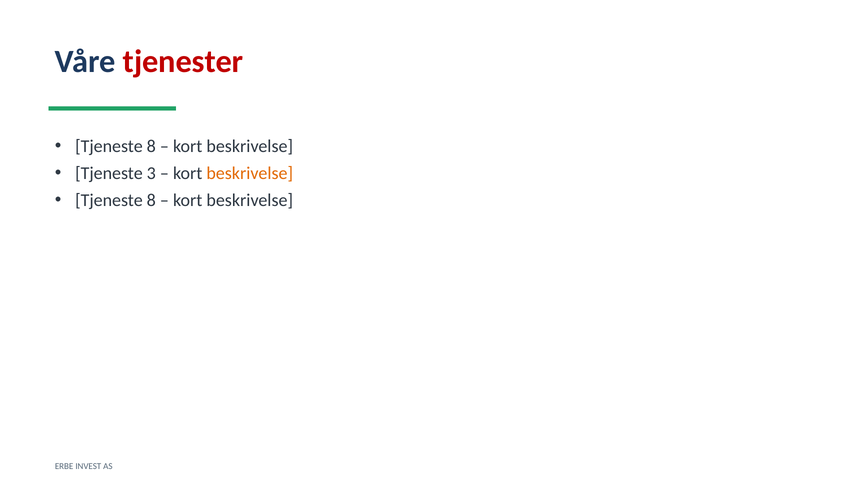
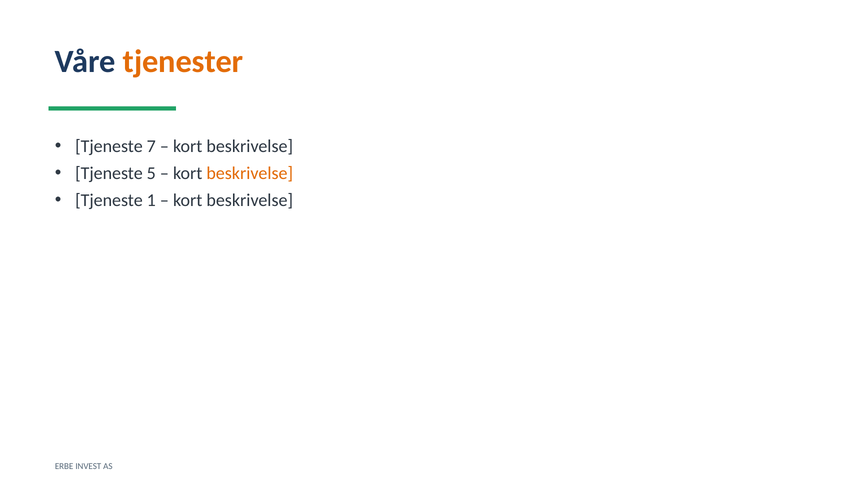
tjenester colour: red -> orange
8 at (151, 146): 8 -> 7
3: 3 -> 5
8 at (151, 200): 8 -> 1
